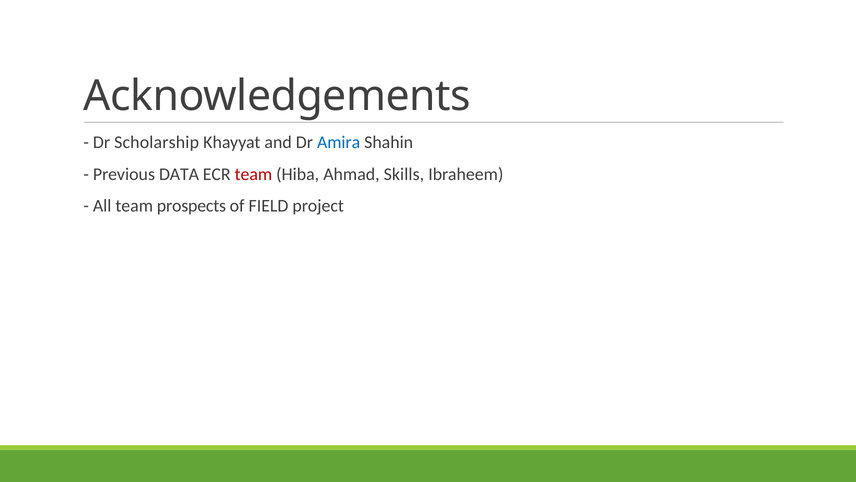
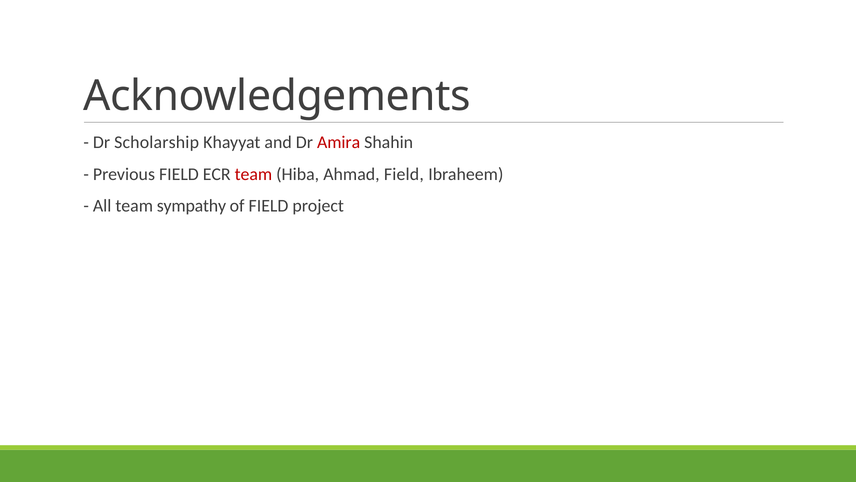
Amira colour: blue -> red
Previous DATA: DATA -> FIELD
Ahmad Skills: Skills -> Field
prospects: prospects -> sympathy
